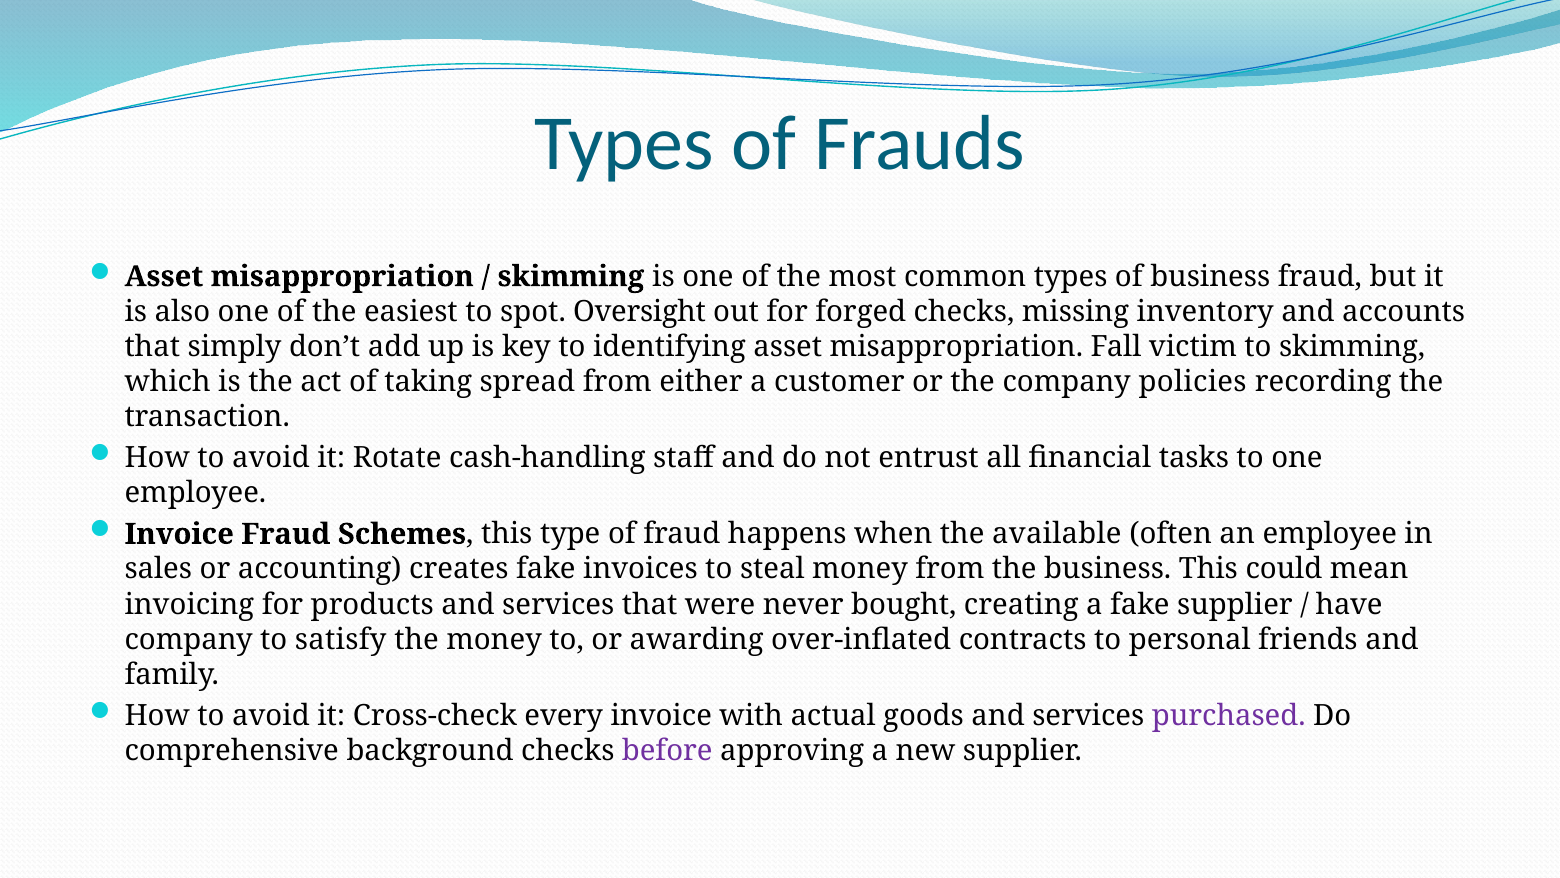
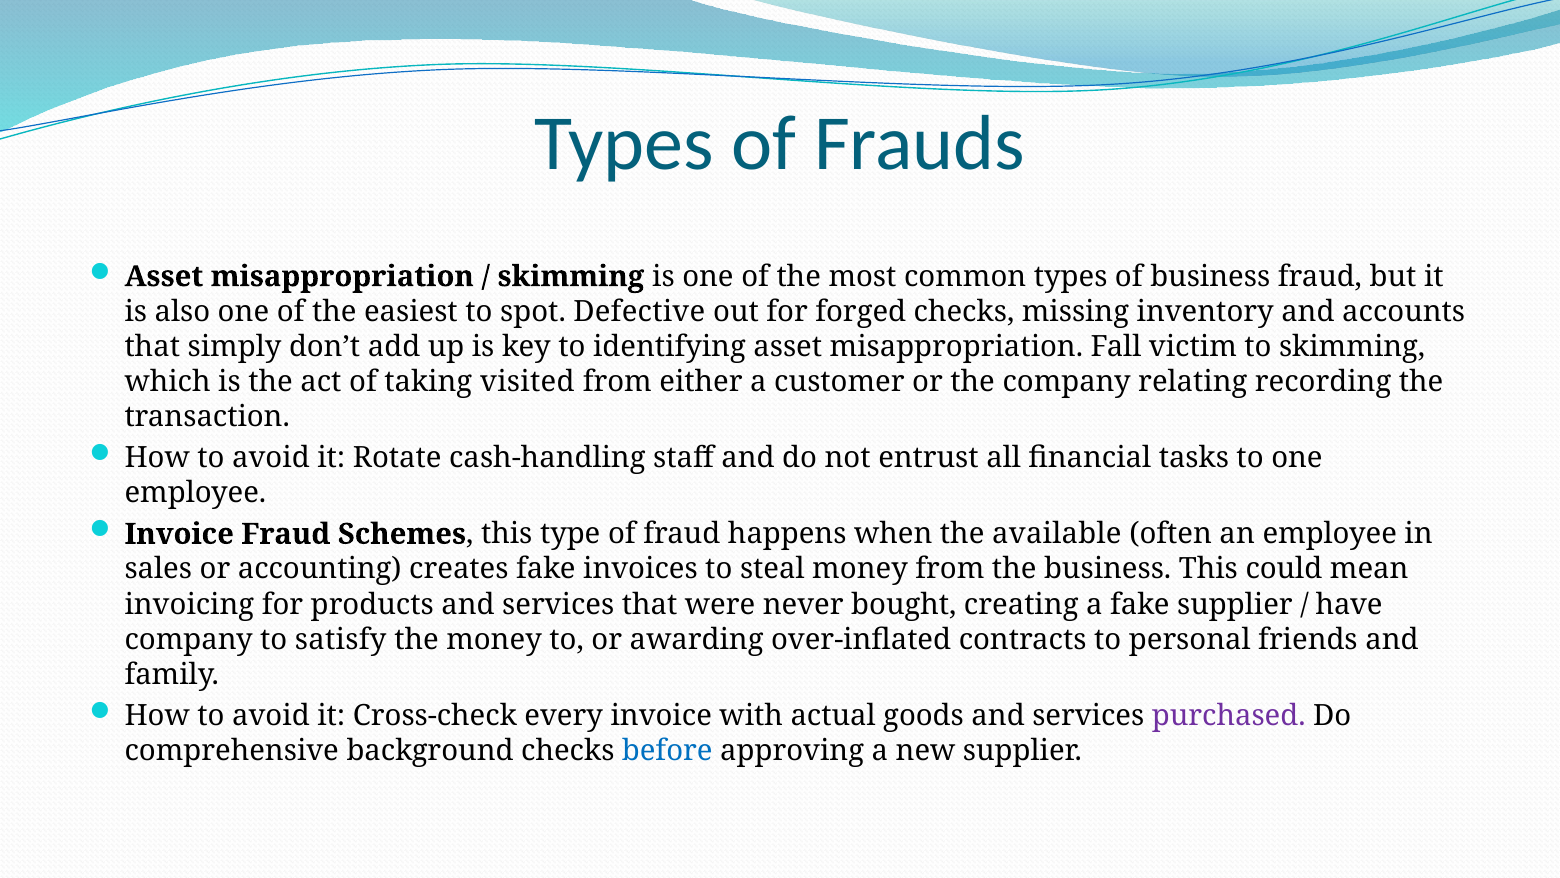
Oversight: Oversight -> Defective
spread: spread -> visited
policies: policies -> relating
before colour: purple -> blue
